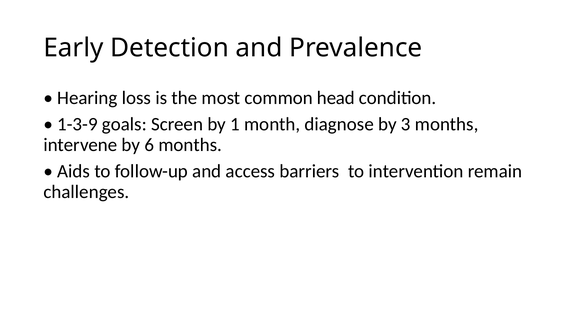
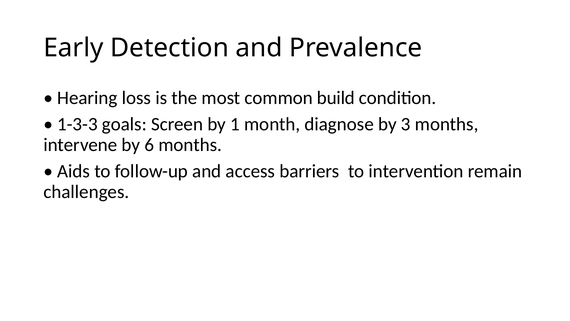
head: head -> build
1-3-9: 1-3-9 -> 1-3-3
